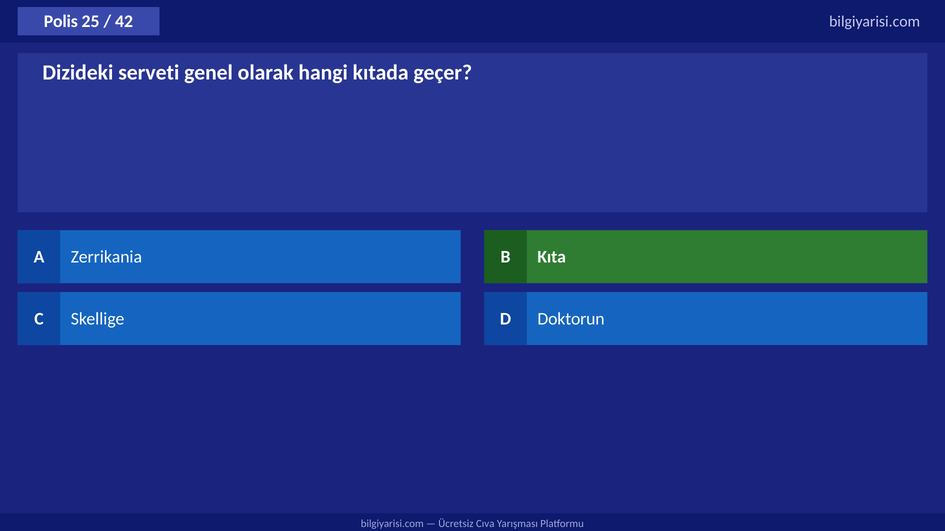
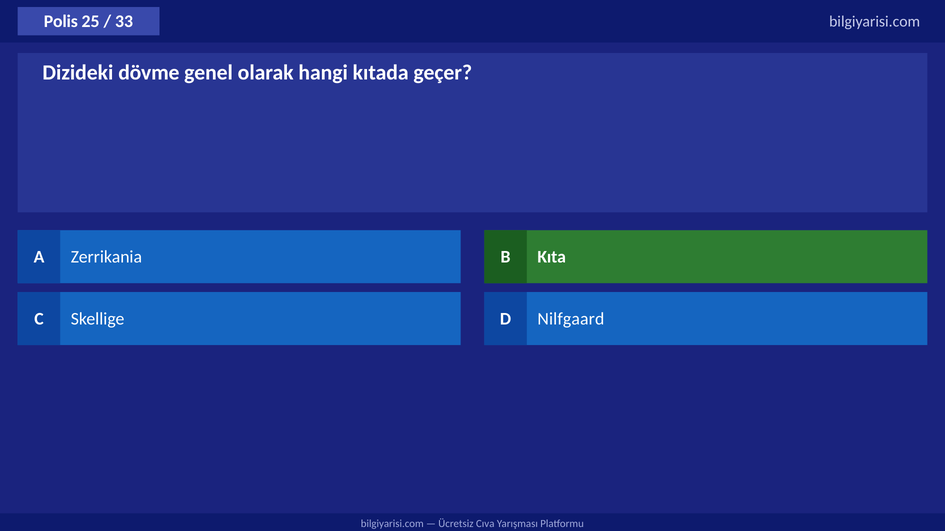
42: 42 -> 33
serveti: serveti -> dövme
Doktorun: Doktorun -> Nilfgaard
